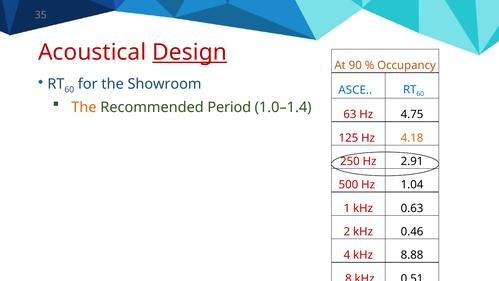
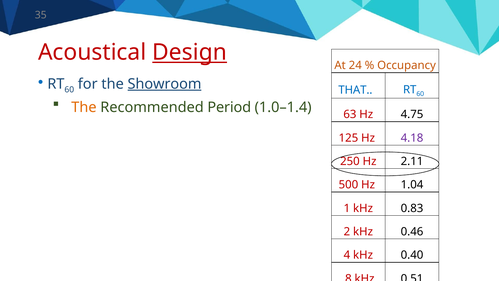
90: 90 -> 24
Showroom underline: none -> present
ASCE: ASCE -> THAT
4.18 colour: orange -> purple
2.91: 2.91 -> 2.11
0.63: 0.63 -> 0.83
8.88: 8.88 -> 0.40
